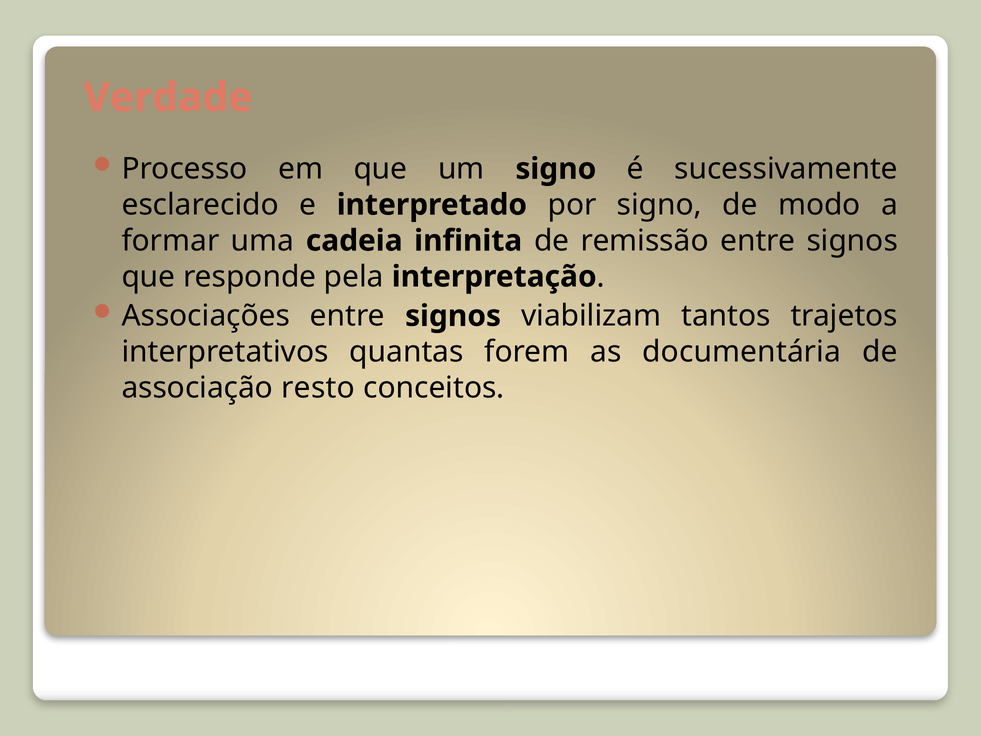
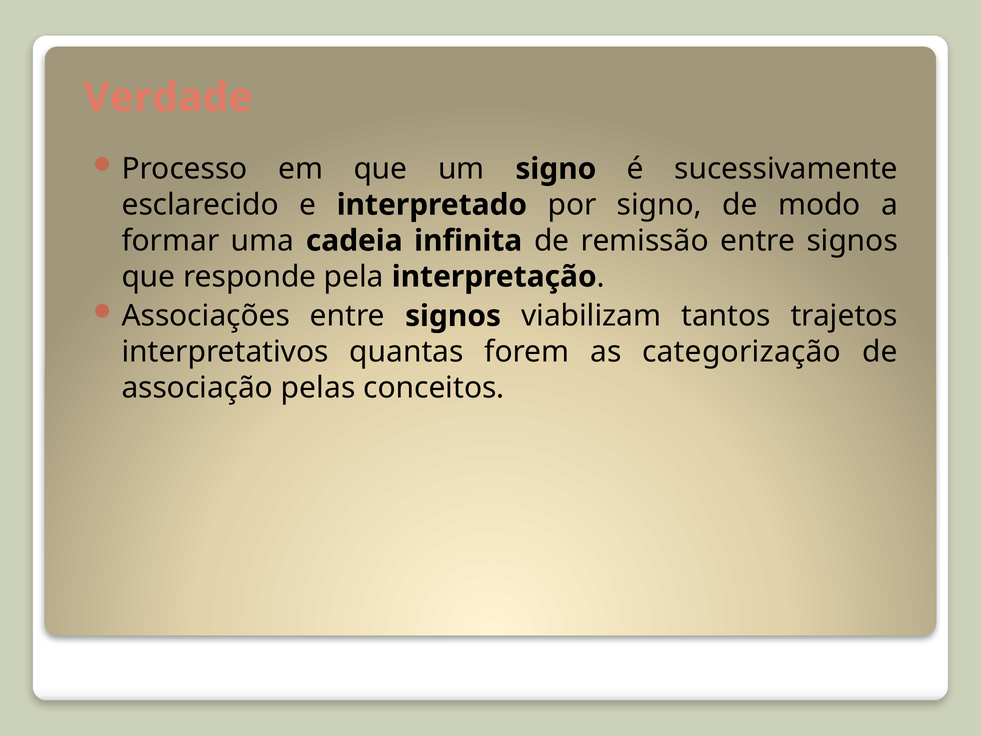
documentária: documentária -> categorização
resto: resto -> pelas
